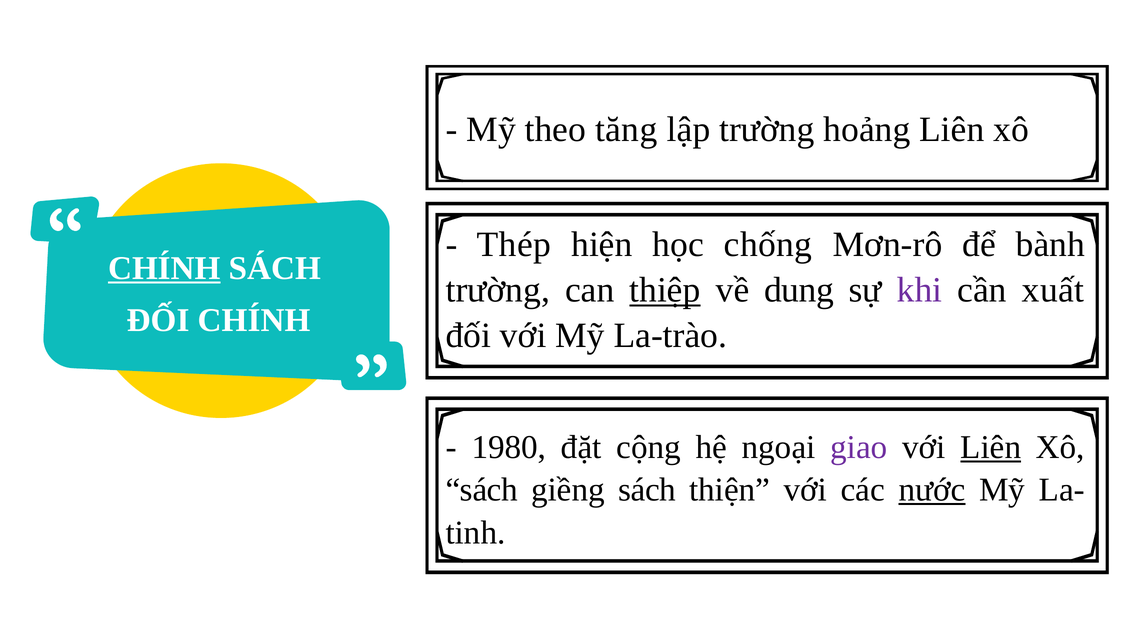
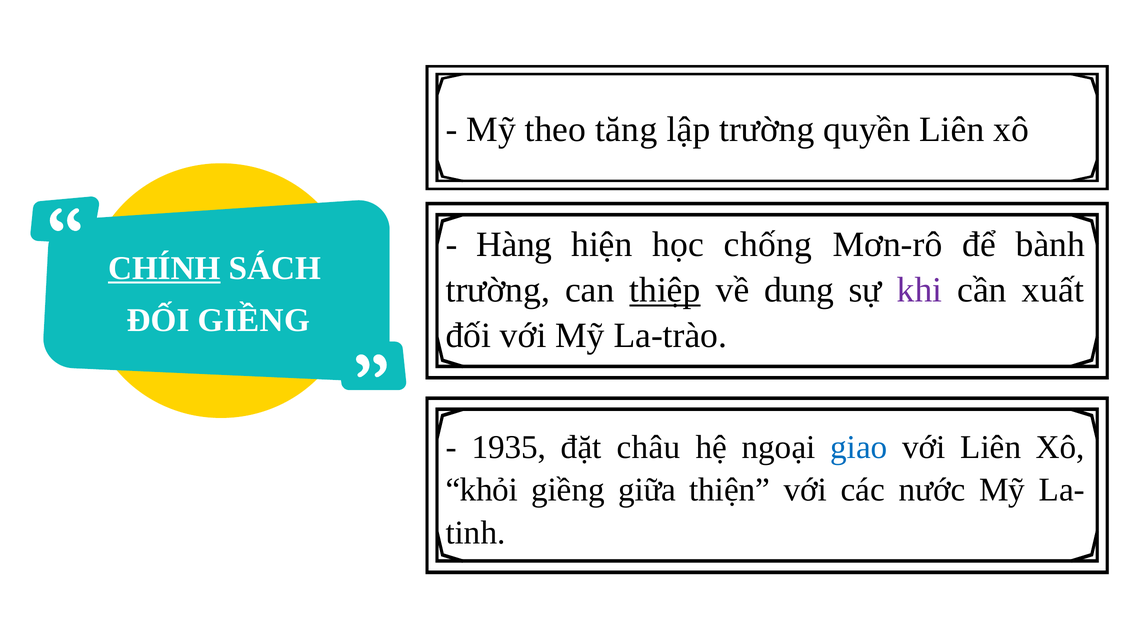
hoảng: hoảng -> quyền
Thép: Thép -> Hàng
ĐỐI CHÍNH: CHÍNH -> GIỀNG
1980: 1980 -> 1935
cộng: cộng -> châu
giao colour: purple -> blue
Liên at (991, 447) underline: present -> none
sách at (482, 490): sách -> khỏi
giềng sách: sách -> giữa
nước underline: present -> none
